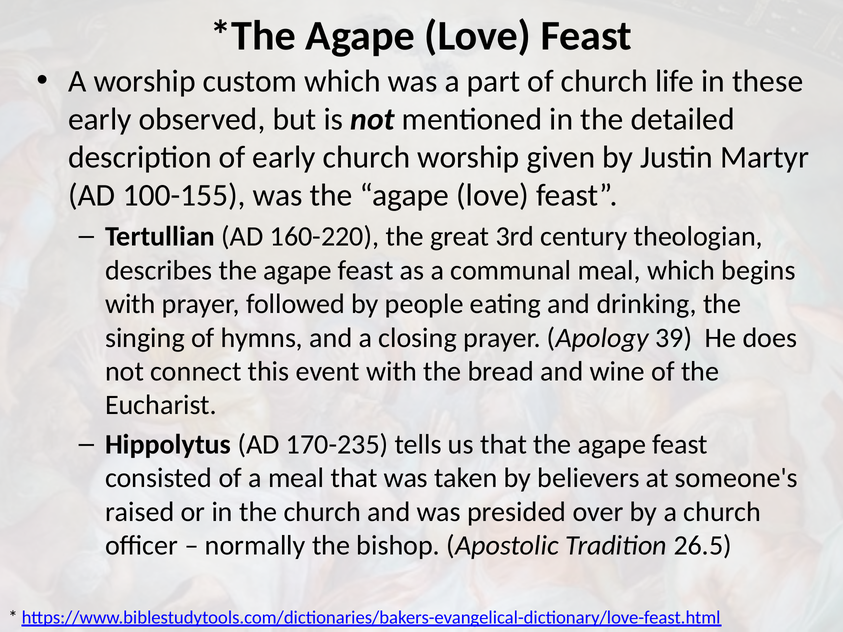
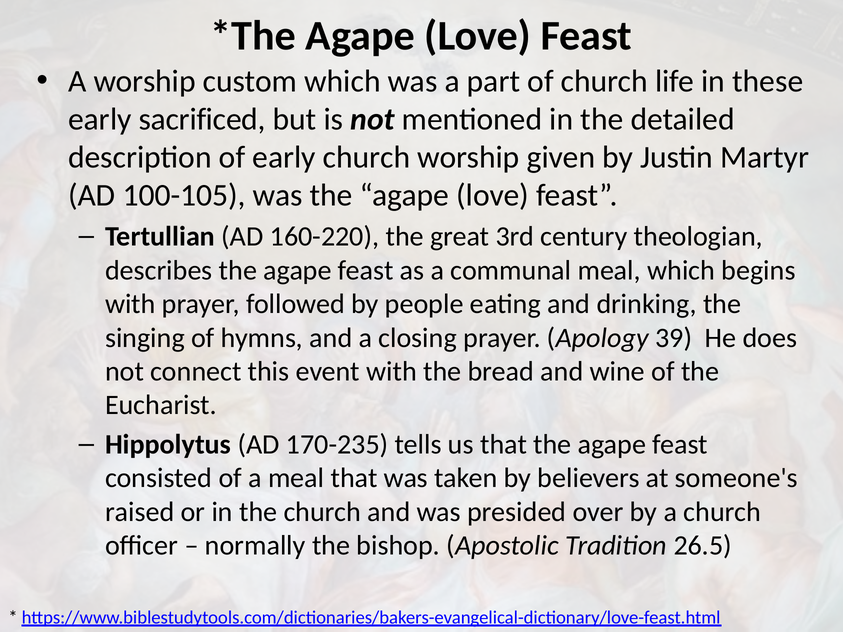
observed: observed -> sacrificed
100-155: 100-155 -> 100-105
